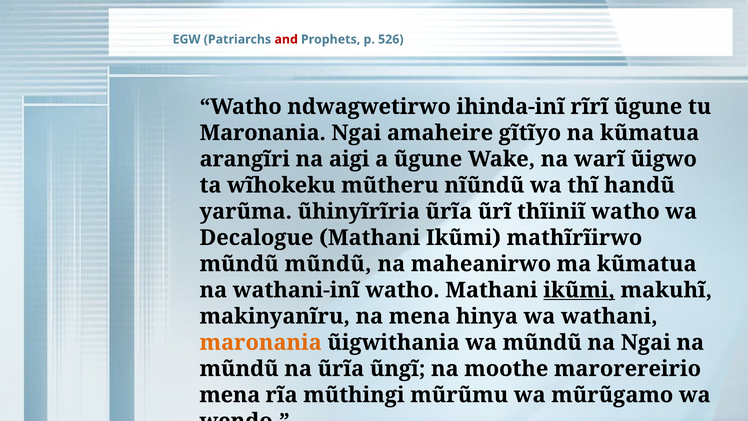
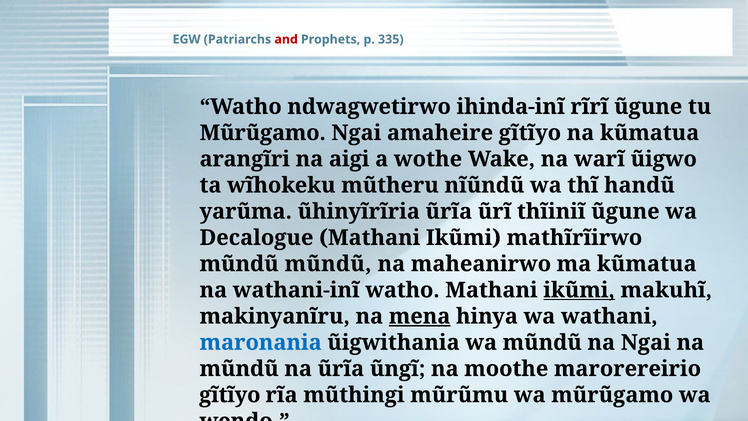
526: 526 -> 335
Maronania at (263, 133): Maronania -> Mũrũgamo
a ũgune: ũgune -> wothe
thĩiniĩ watho: watho -> ũgune
mena at (420, 316) underline: none -> present
maronania at (261, 342) colour: orange -> blue
mena at (230, 395): mena -> gĩtĩyo
